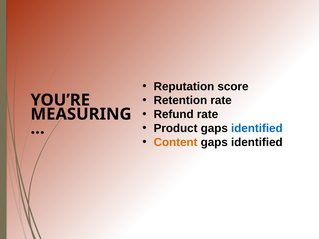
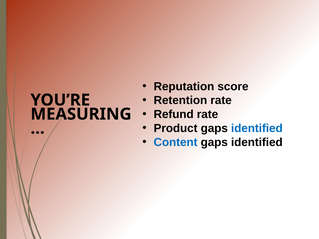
Content colour: orange -> blue
